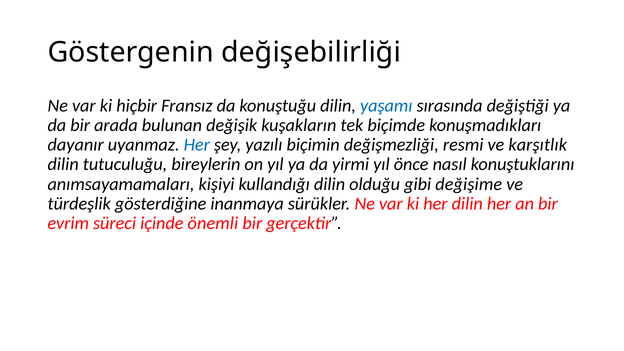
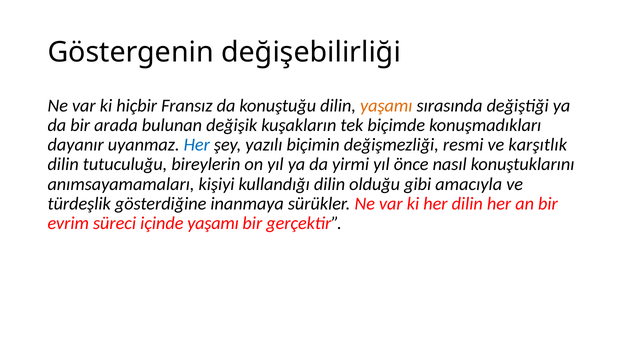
yaşamı at (386, 106) colour: blue -> orange
değişime: değişime -> amacıyla
içinde önemli: önemli -> yaşamı
